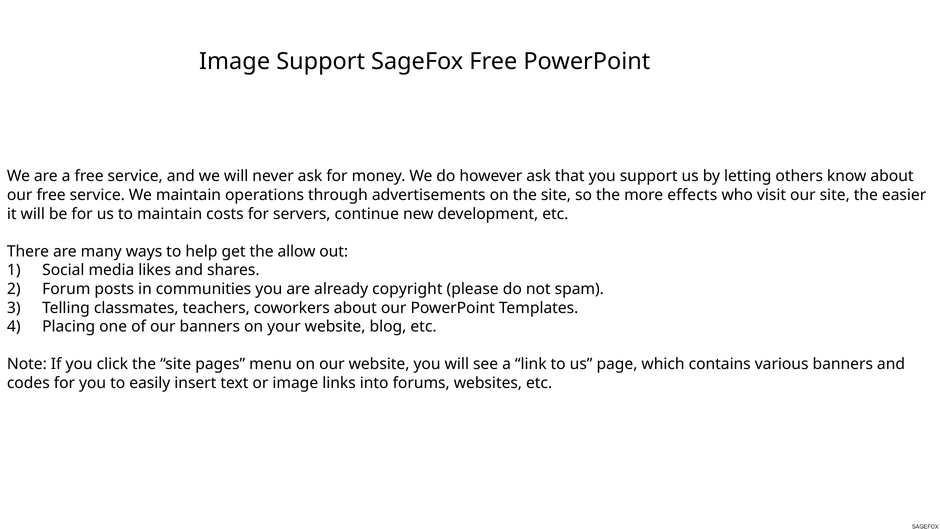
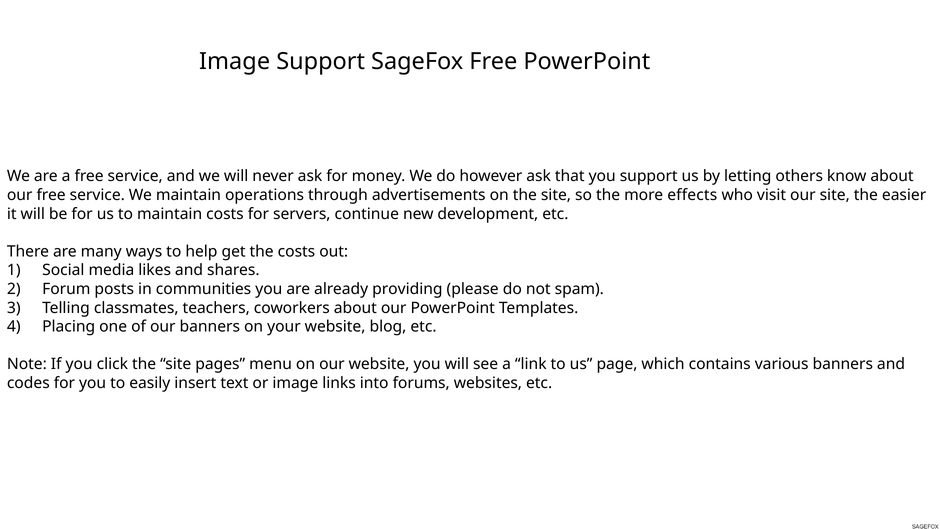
the allow: allow -> costs
copyright: copyright -> providing
